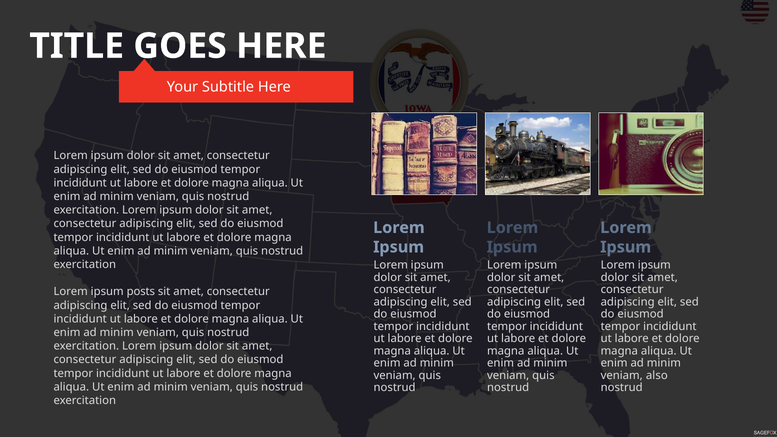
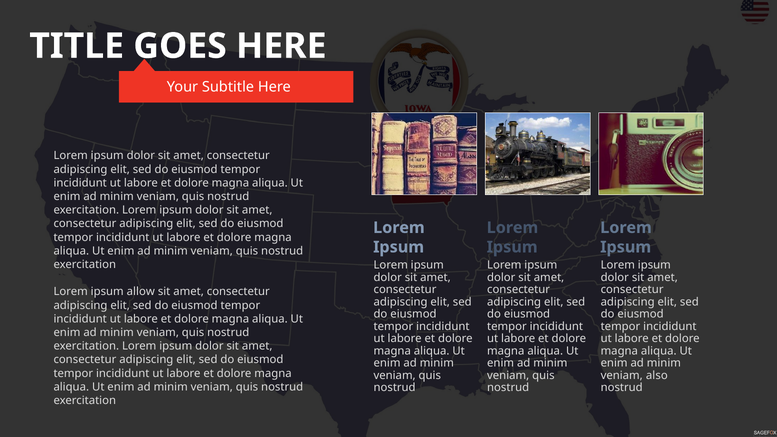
posts: posts -> allow
